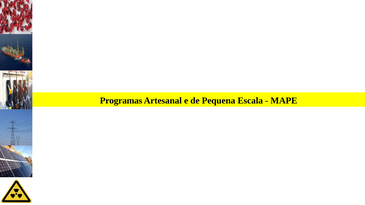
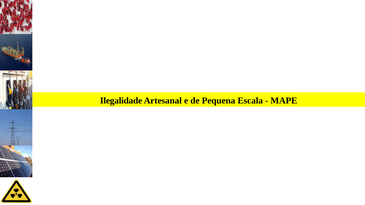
Programas: Programas -> Ilegalidade
